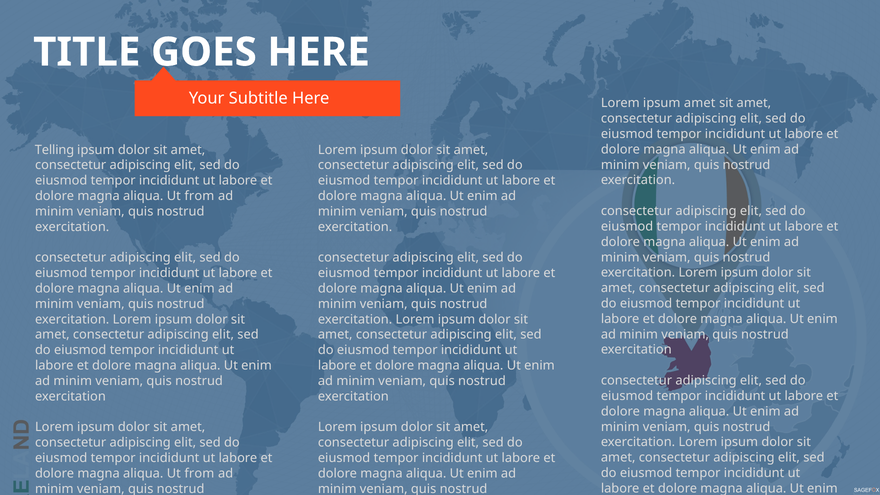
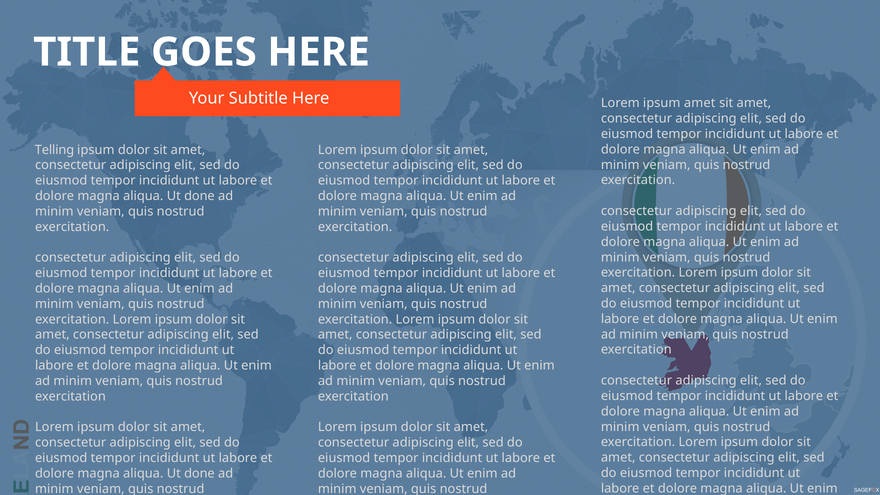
from at (199, 196): from -> done
from at (199, 473): from -> done
